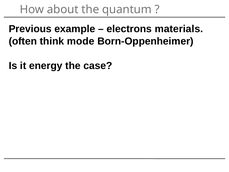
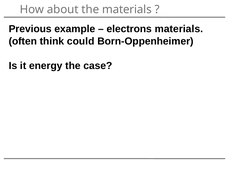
the quantum: quantum -> materials
mode: mode -> could
